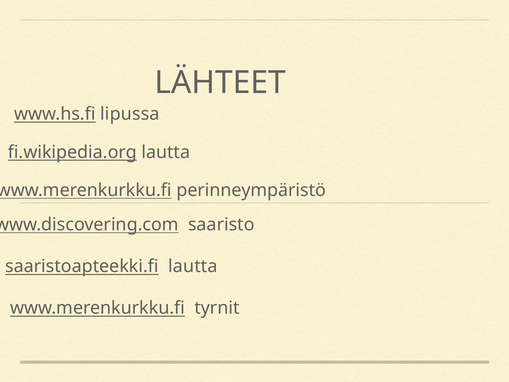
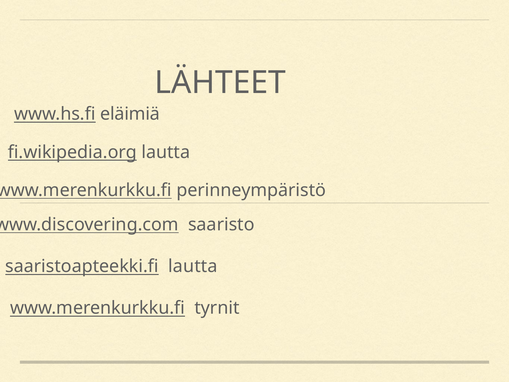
lipussa: lipussa -> eläimiä
